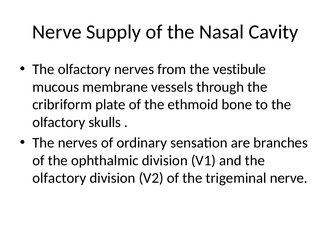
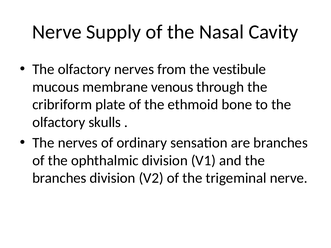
vessels: vessels -> venous
olfactory at (59, 178): olfactory -> branches
